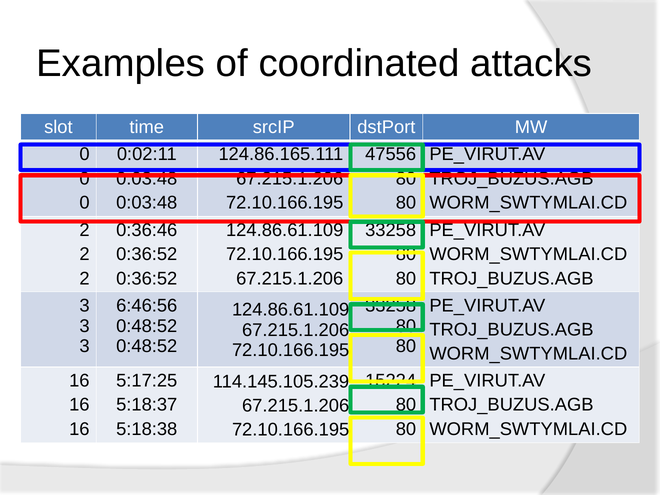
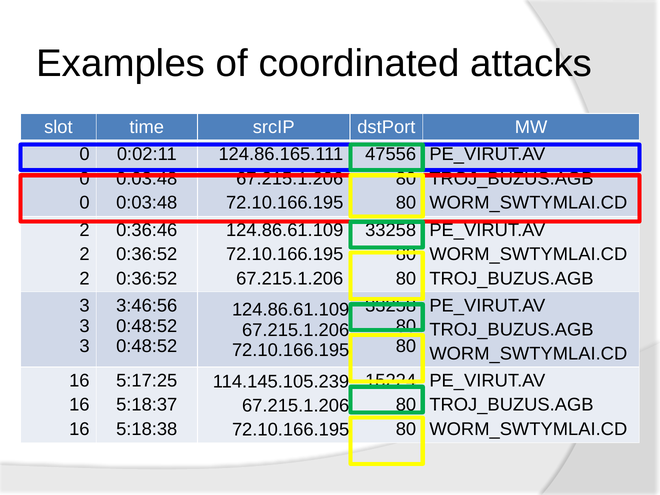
6:46:56: 6:46:56 -> 3:46:56
